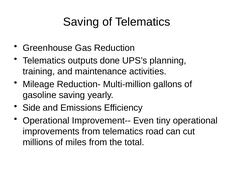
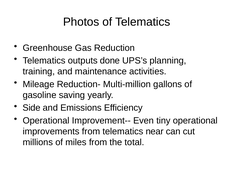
Saving at (81, 22): Saving -> Photos
road: road -> near
